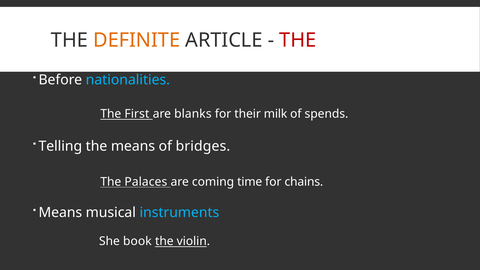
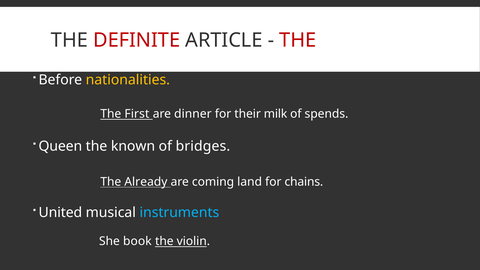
DEFINITE colour: orange -> red
nationalities colour: light blue -> yellow
blanks: blanks -> dinner
Telling: Telling -> Queen
the means: means -> known
Palaces: Palaces -> Already
time: time -> land
Means at (60, 213): Means -> United
